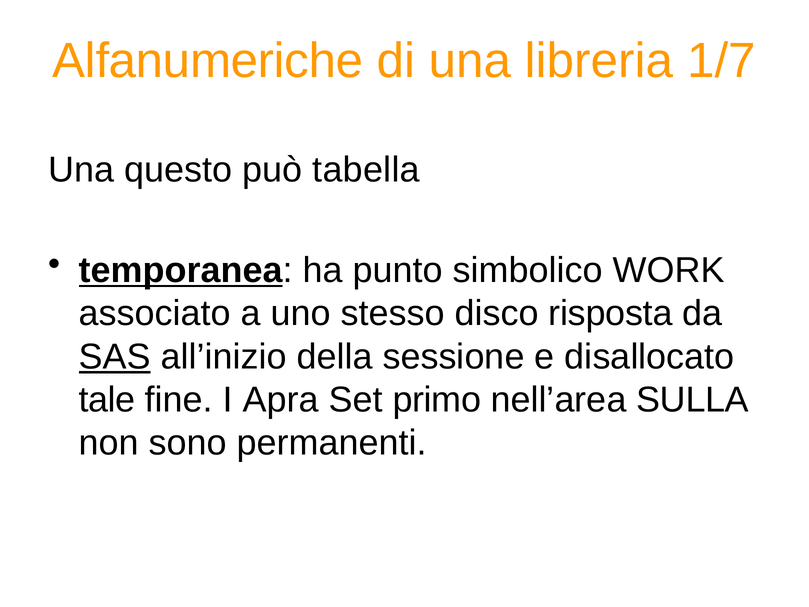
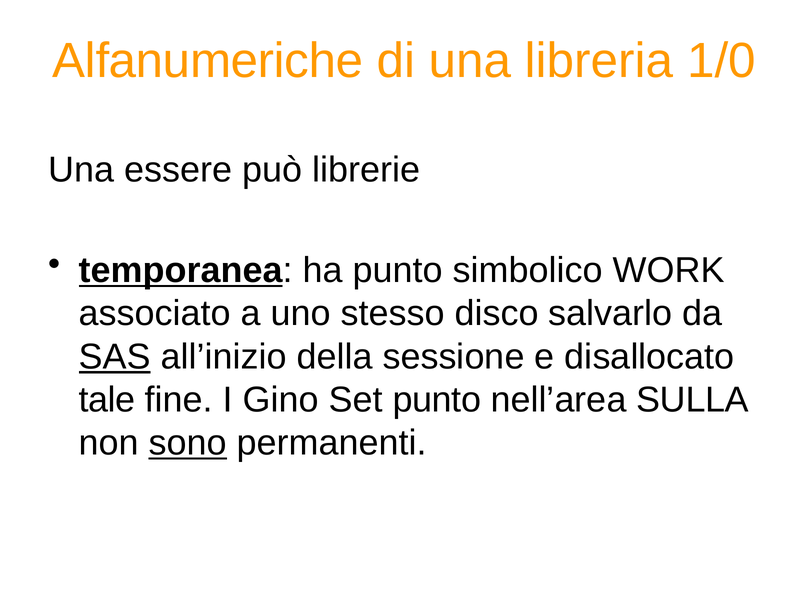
1/7: 1/7 -> 1/0
questo: questo -> essere
tabella: tabella -> librerie
risposta: risposta -> salvarlo
Apra: Apra -> Gino
Set primo: primo -> punto
sono underline: none -> present
